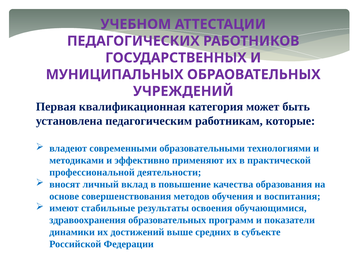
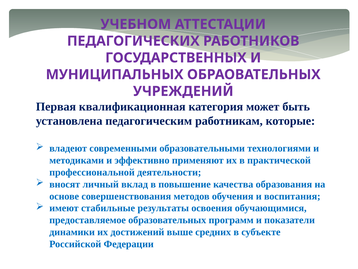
здравоохранения: здравоохранения -> предоставляемое
